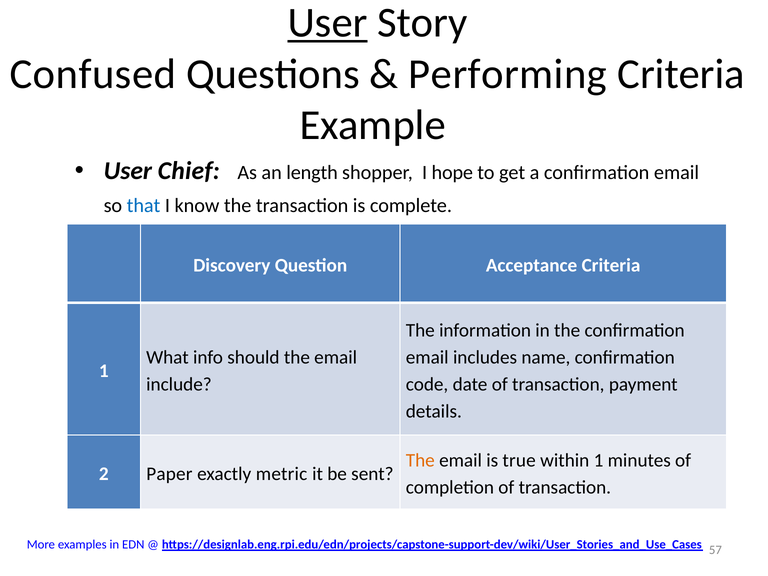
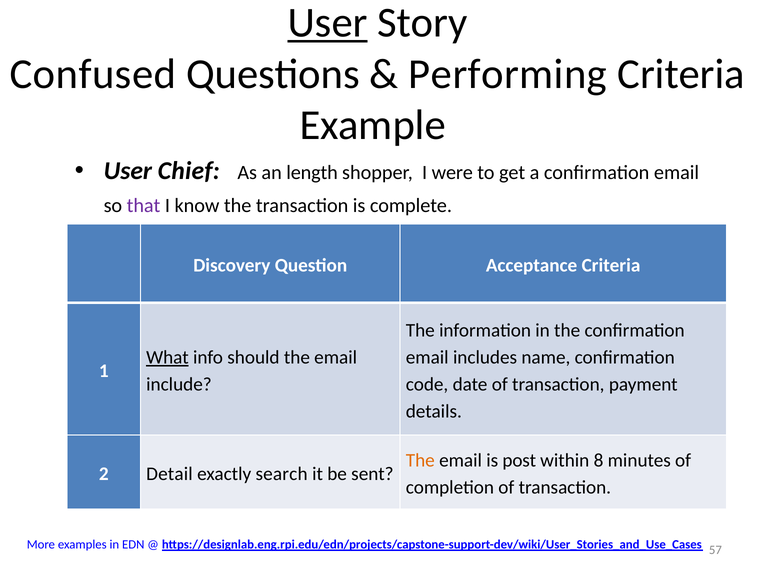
hope: hope -> were
that colour: blue -> purple
What underline: none -> present
true: true -> post
within 1: 1 -> 8
Paper: Paper -> Detail
metric: metric -> search
